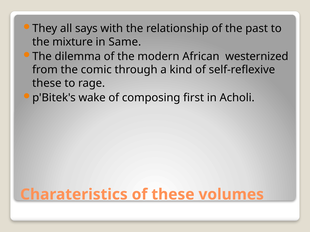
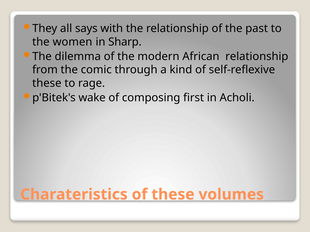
mixture: mixture -> women
Same: Same -> Sharp
African westernized: westernized -> relationship
